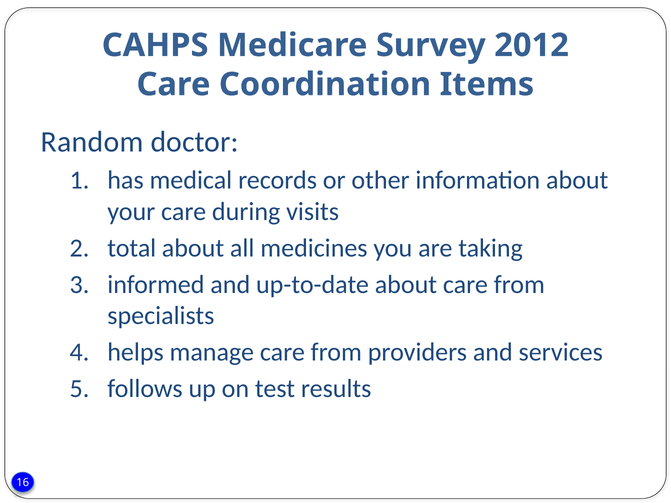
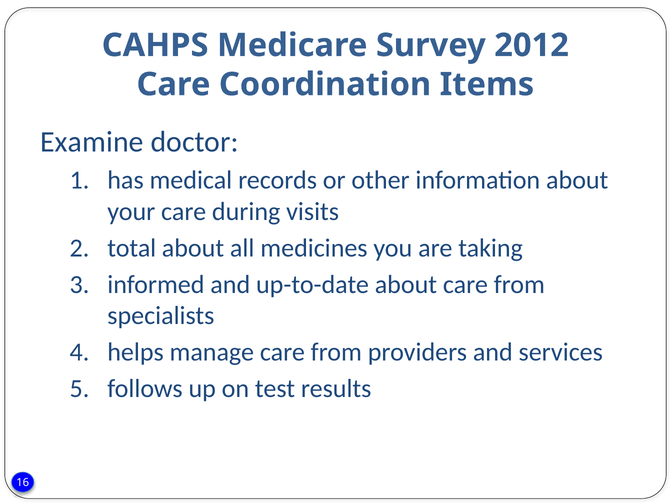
Random: Random -> Examine
